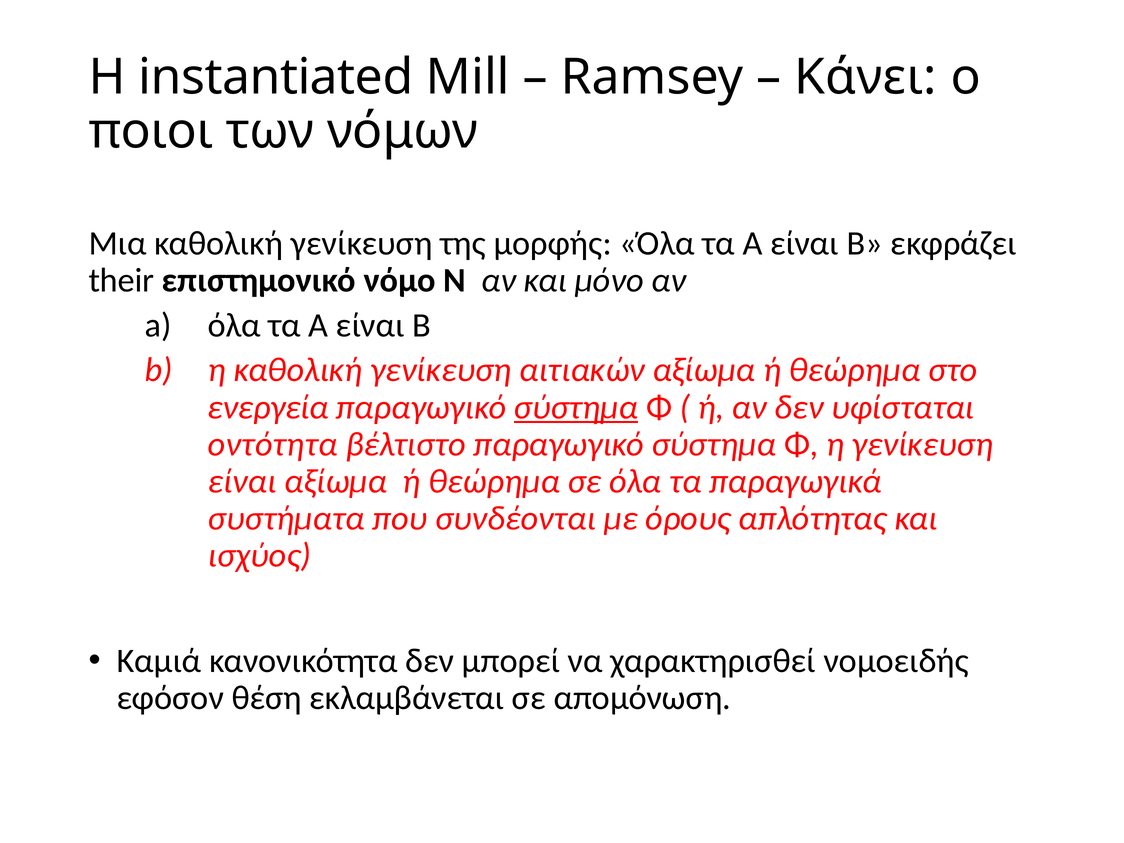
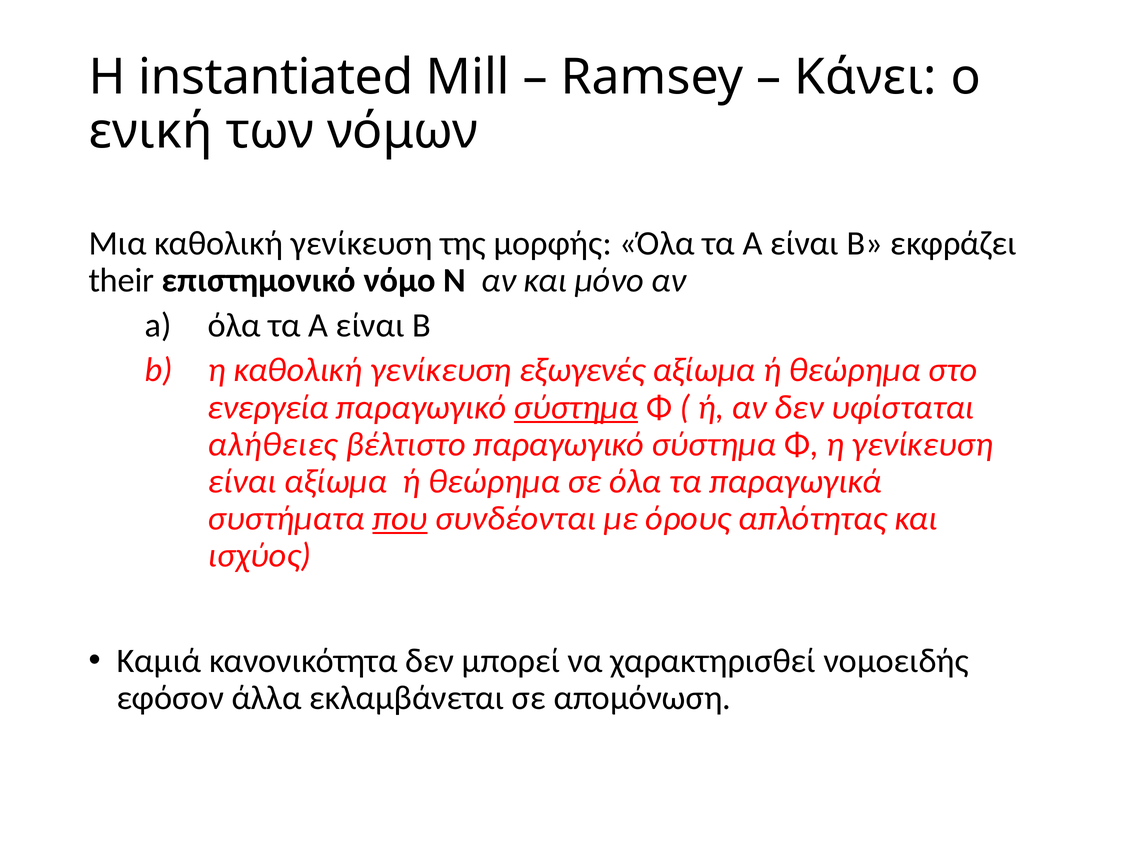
ποιοι: ποιοι -> ενική
αιτιακών: αιτιακών -> εξωγενές
οντότητα: οντότητα -> αλήθειες
που underline: none -> present
θέση: θέση -> άλλα
